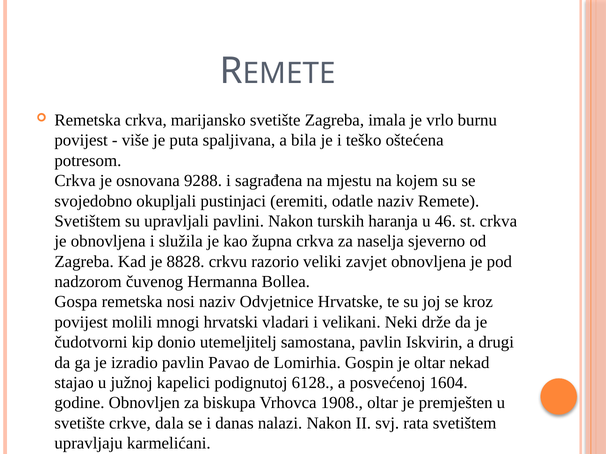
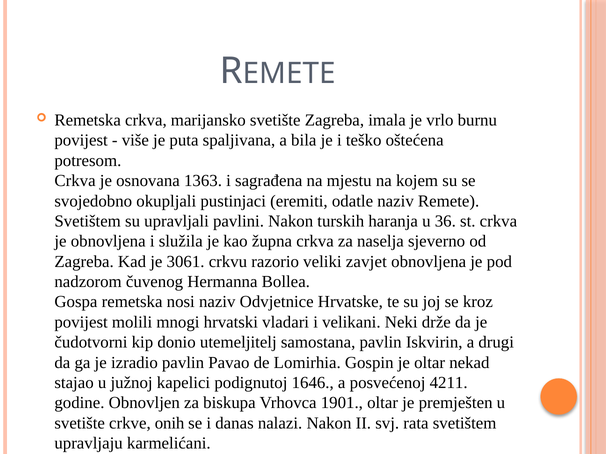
9288: 9288 -> 1363
46: 46 -> 36
8828: 8828 -> 3061
6128: 6128 -> 1646
1604: 1604 -> 4211
1908: 1908 -> 1901
dala: dala -> onih
